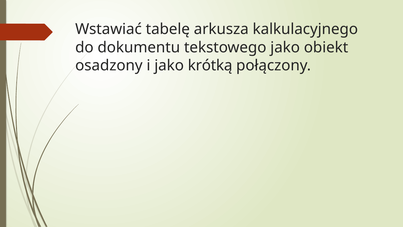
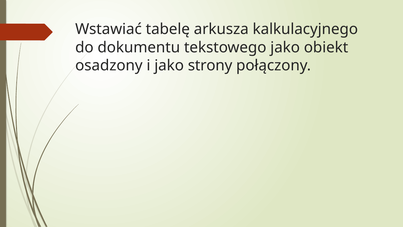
krótką: krótką -> strony
